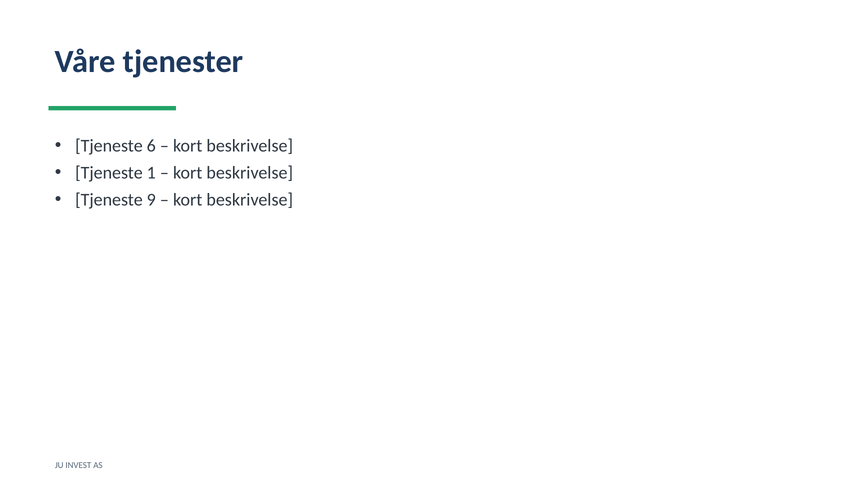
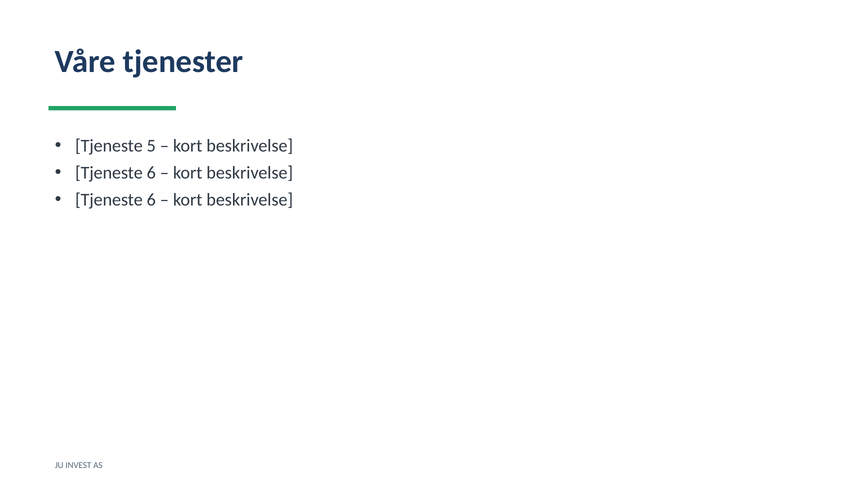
6: 6 -> 5
1 at (151, 173): 1 -> 6
9 at (151, 200): 9 -> 6
